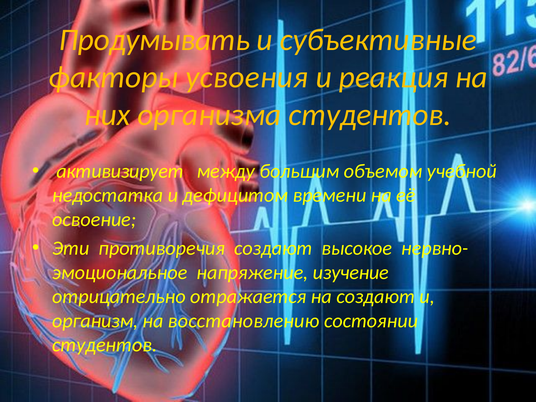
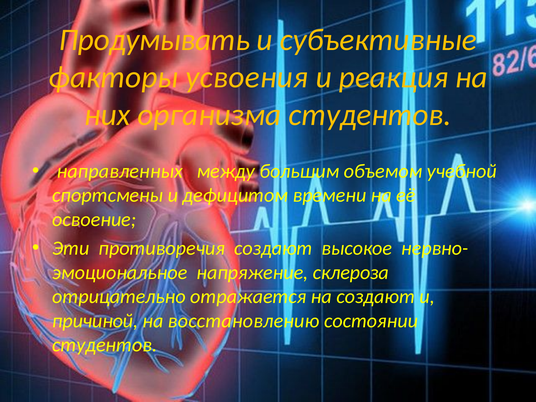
активизирует: активизирует -> направленных
недостатка: недостатка -> спортсмены
изучение: изучение -> склероза
организм: организм -> причиной
